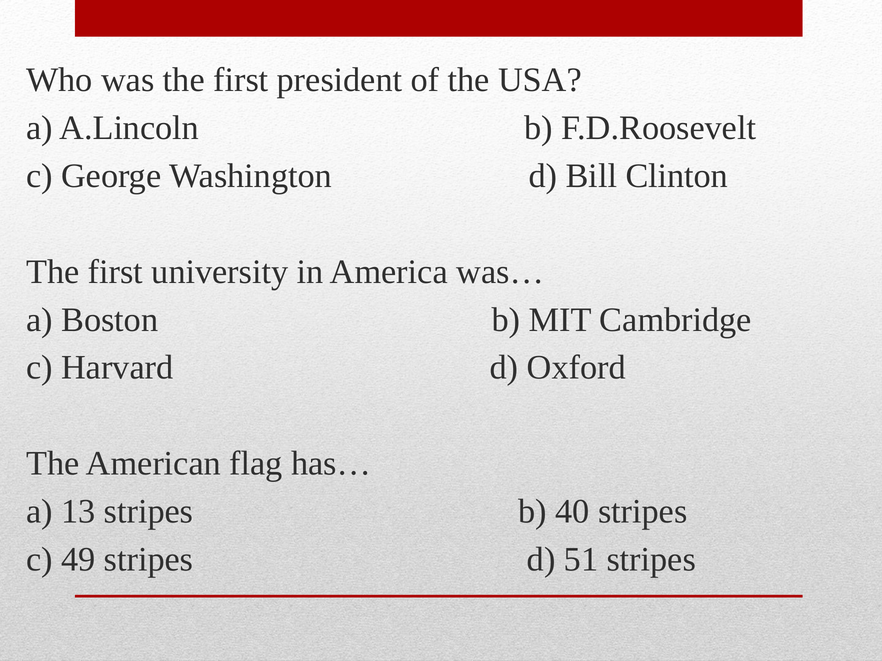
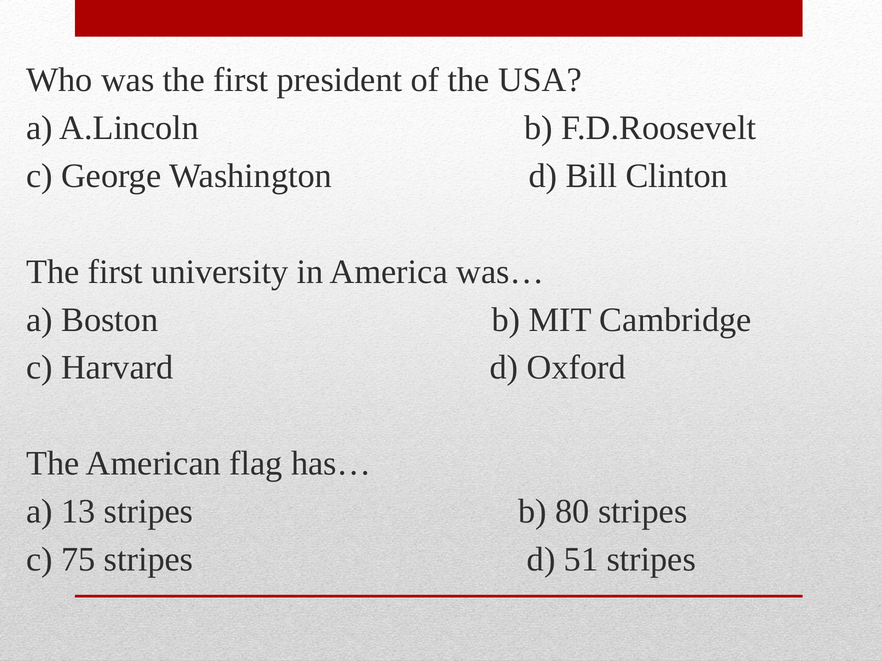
40: 40 -> 80
49: 49 -> 75
